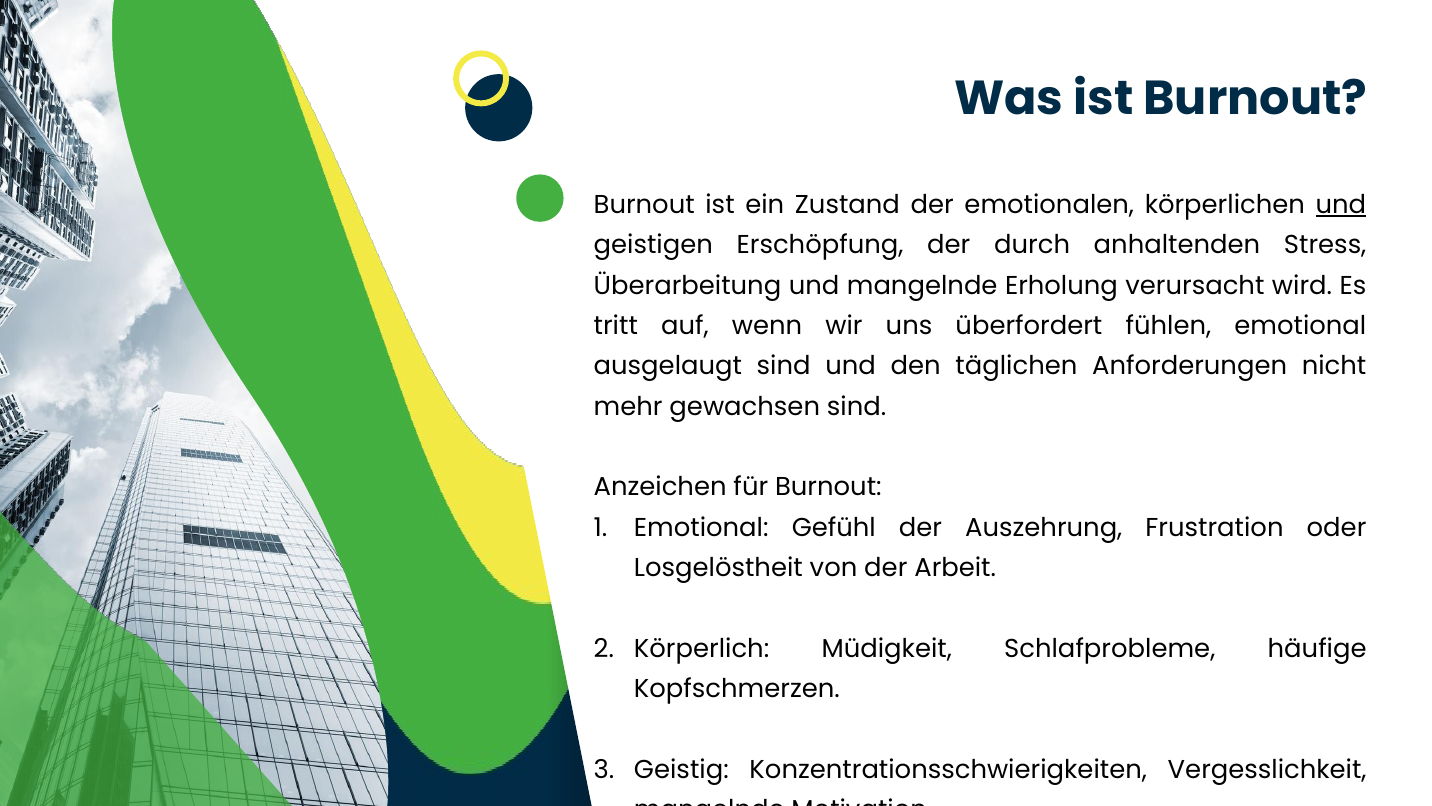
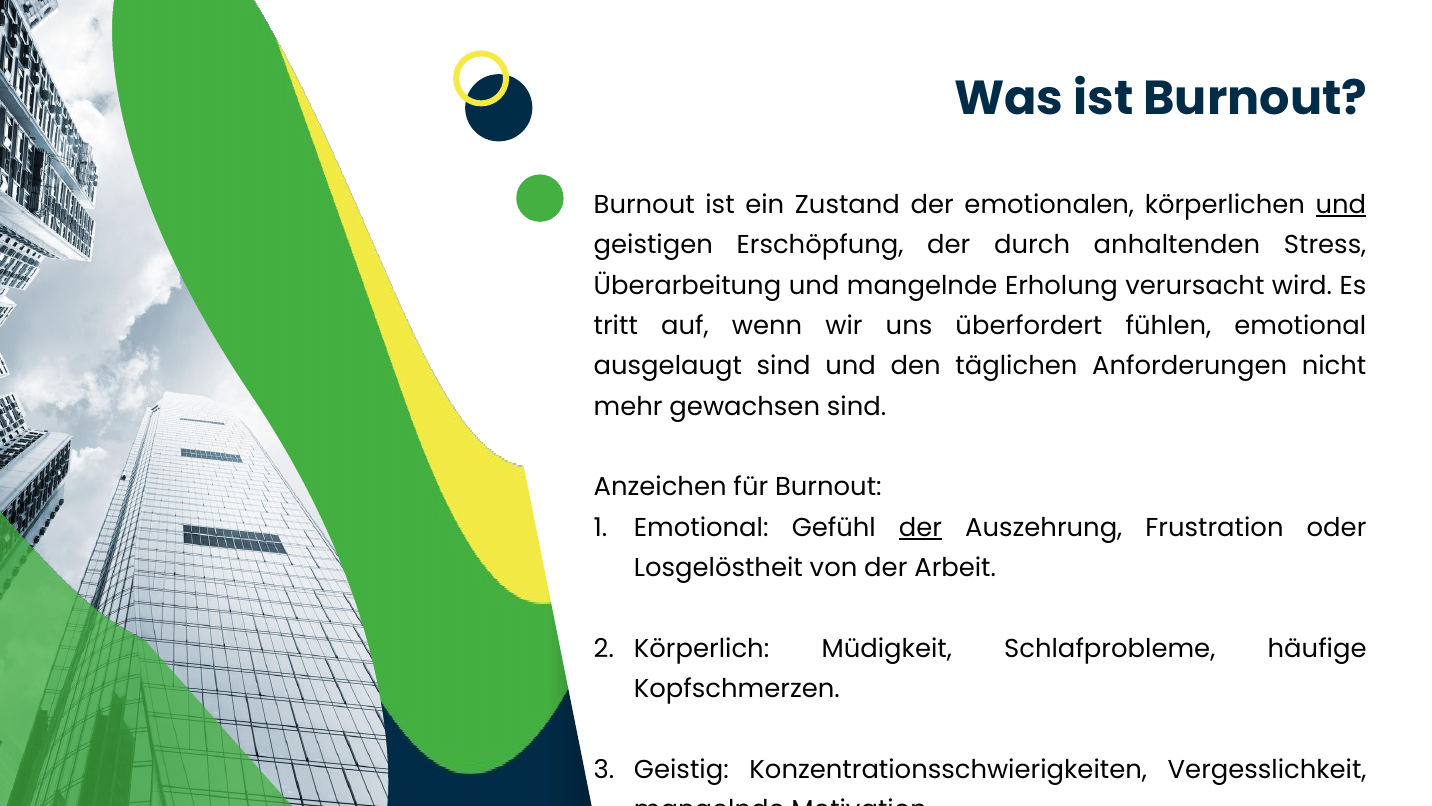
der at (921, 527) underline: none -> present
